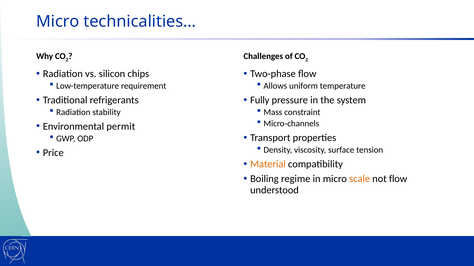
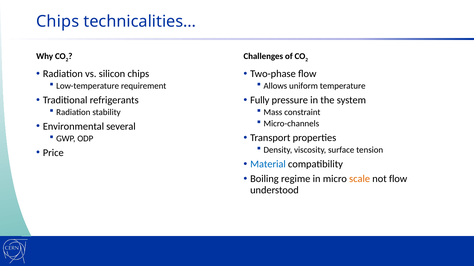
Micro at (58, 21): Micro -> Chips
permit: permit -> several
Material colour: orange -> blue
